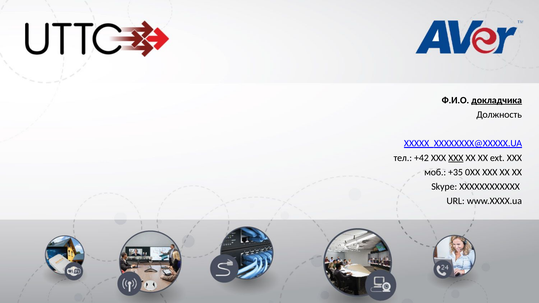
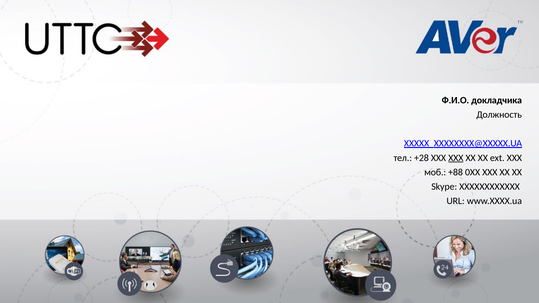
докладчика underline: present -> none
+42: +42 -> +28
+35: +35 -> +88
